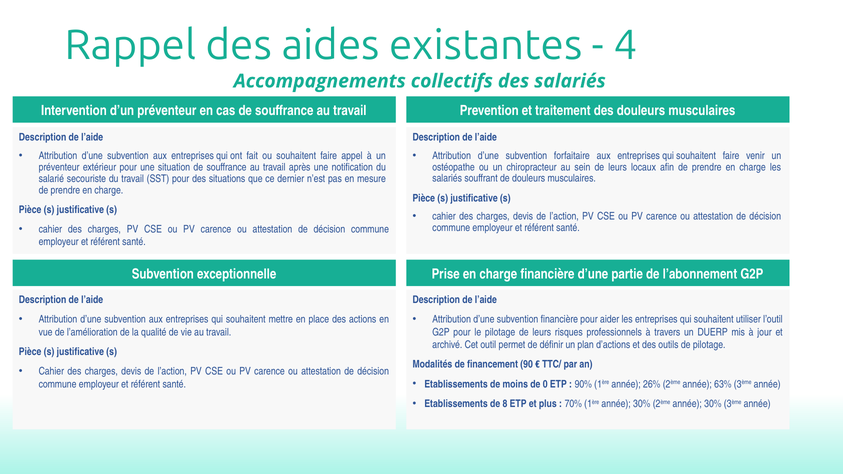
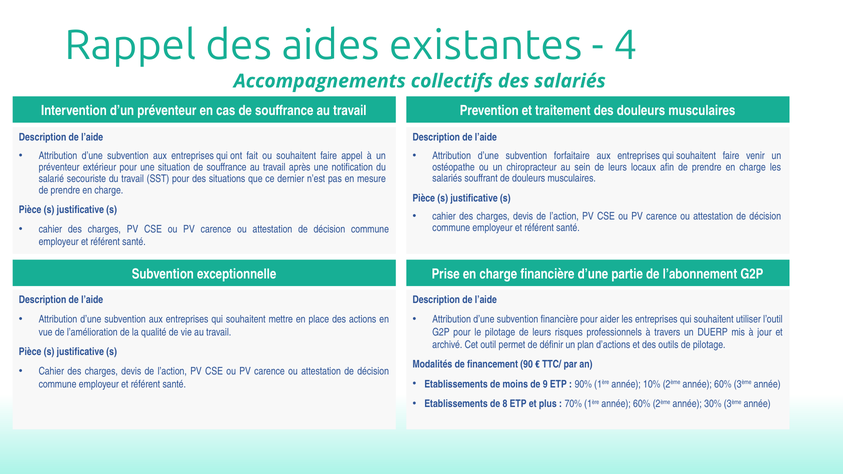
0: 0 -> 9
26%: 26% -> 10%
2ème année 63%: 63% -> 60%
1ère année 30%: 30% -> 60%
